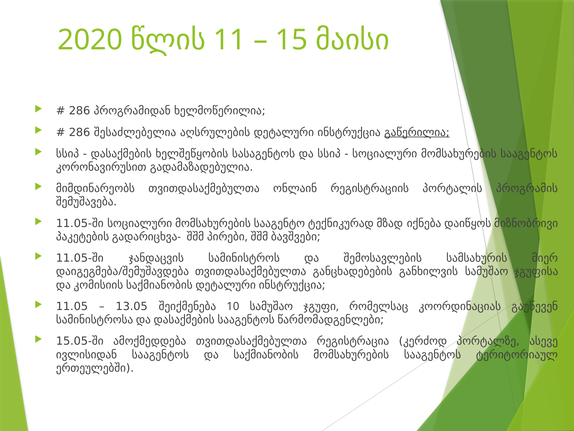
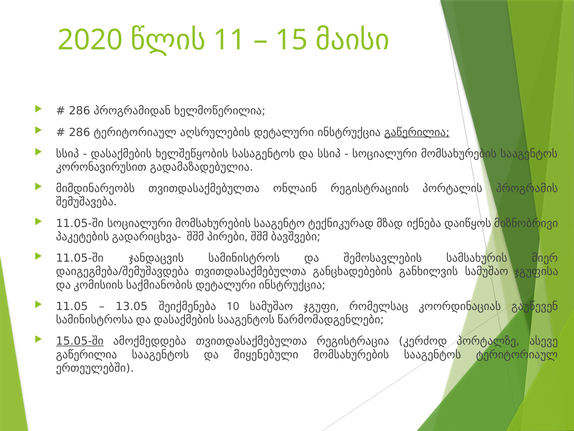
286 შესაძლებელია: შესაძლებელია -> ტერიტორიაულ
15.05-ში underline: none -> present
ივლისიდან at (86, 354): ივლისიდან -> გაწერილია
და საქმიანობის: საქმიანობის -> მიყენებული
